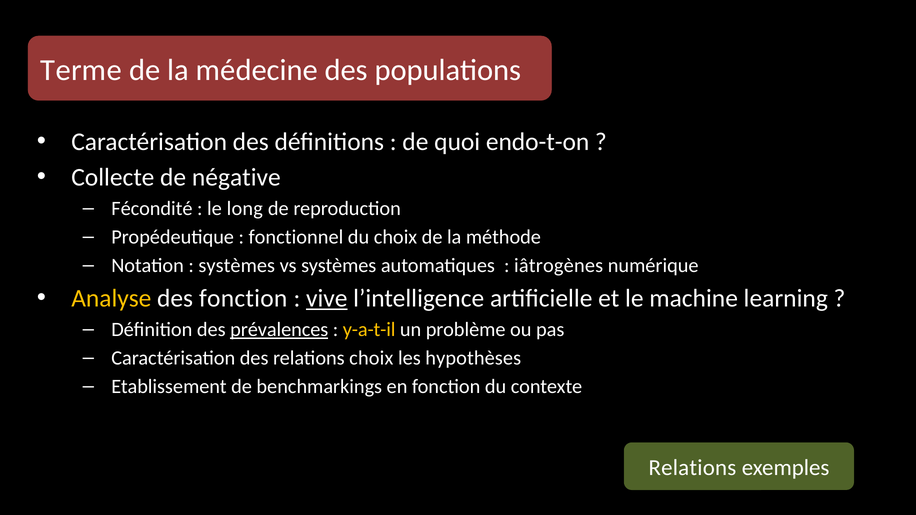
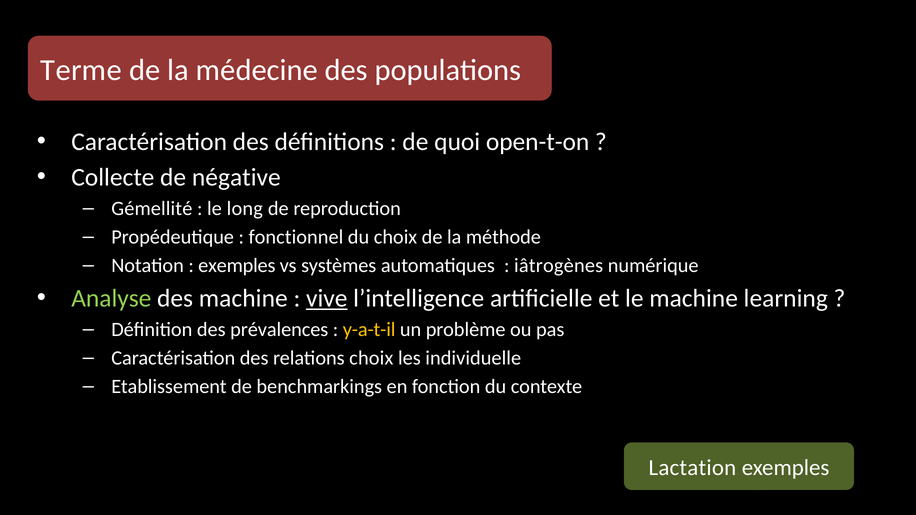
endo-t-on: endo-t-on -> open-t-on
Fécondité: Fécondité -> Gémellité
systèmes at (237, 266): systèmes -> exemples
Analyse colour: yellow -> light green
des fonction: fonction -> machine
prévalences underline: present -> none
hypothèses: hypothèses -> individuelle
Relations at (692, 468): Relations -> Lactation
